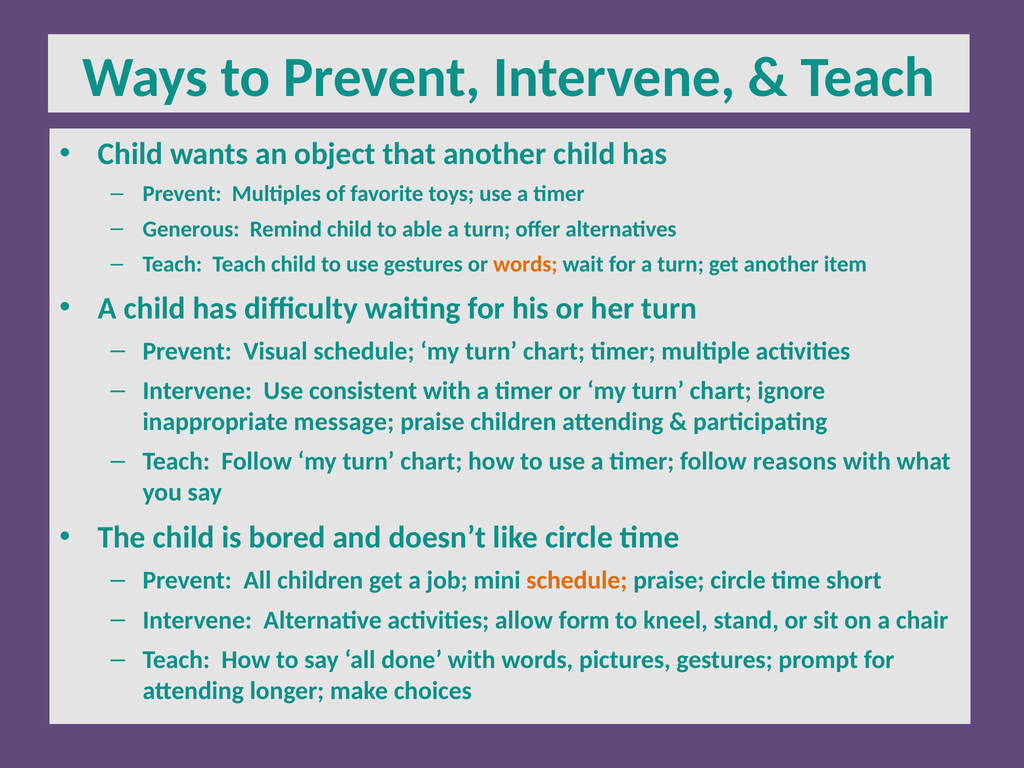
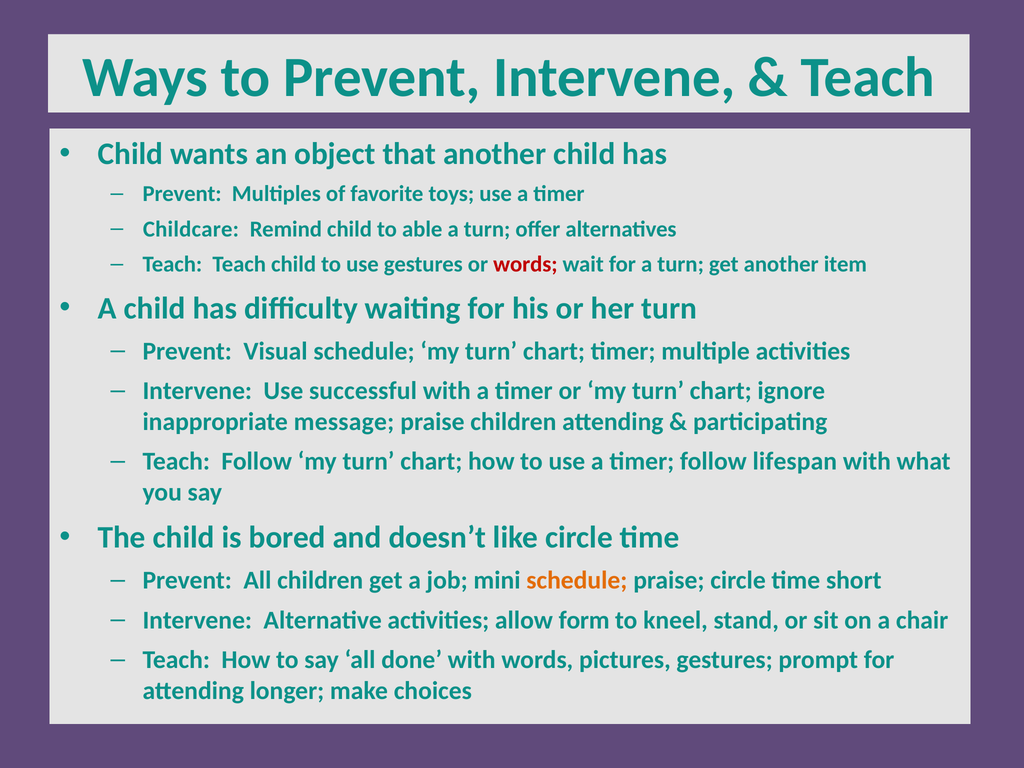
Generous: Generous -> Childcare
words at (525, 264) colour: orange -> red
consistent: consistent -> successful
reasons: reasons -> lifespan
